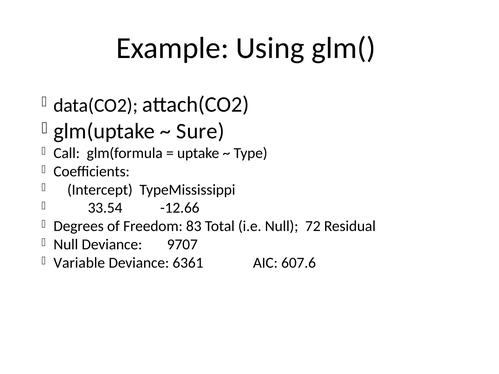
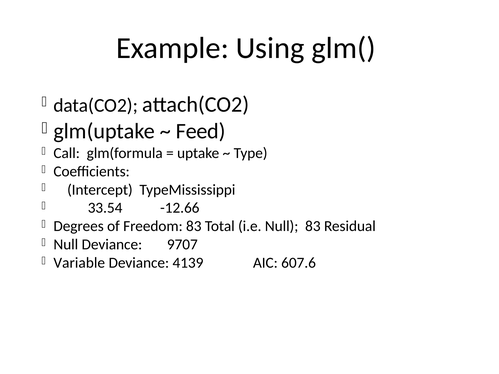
Sure: Sure -> Feed
Null 72: 72 -> 83
6361: 6361 -> 4139
